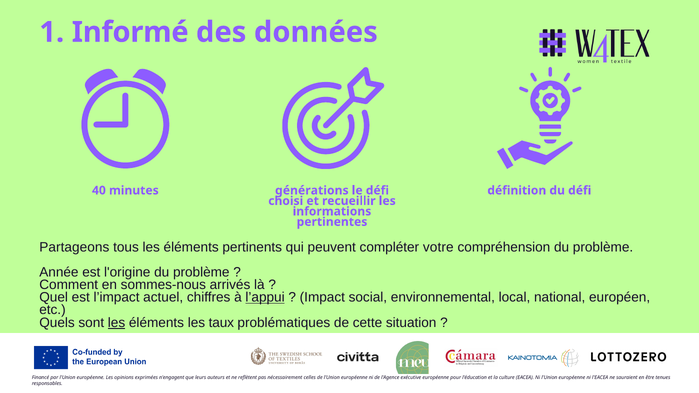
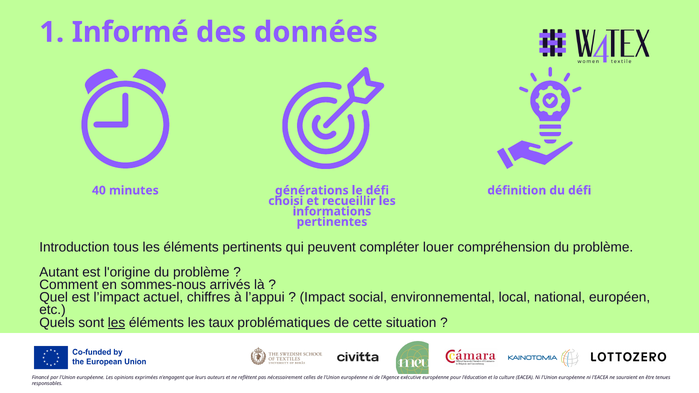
Partageons: Partageons -> Introduction
votre: votre -> louer
Année: Année -> Autant
l’appui underline: present -> none
